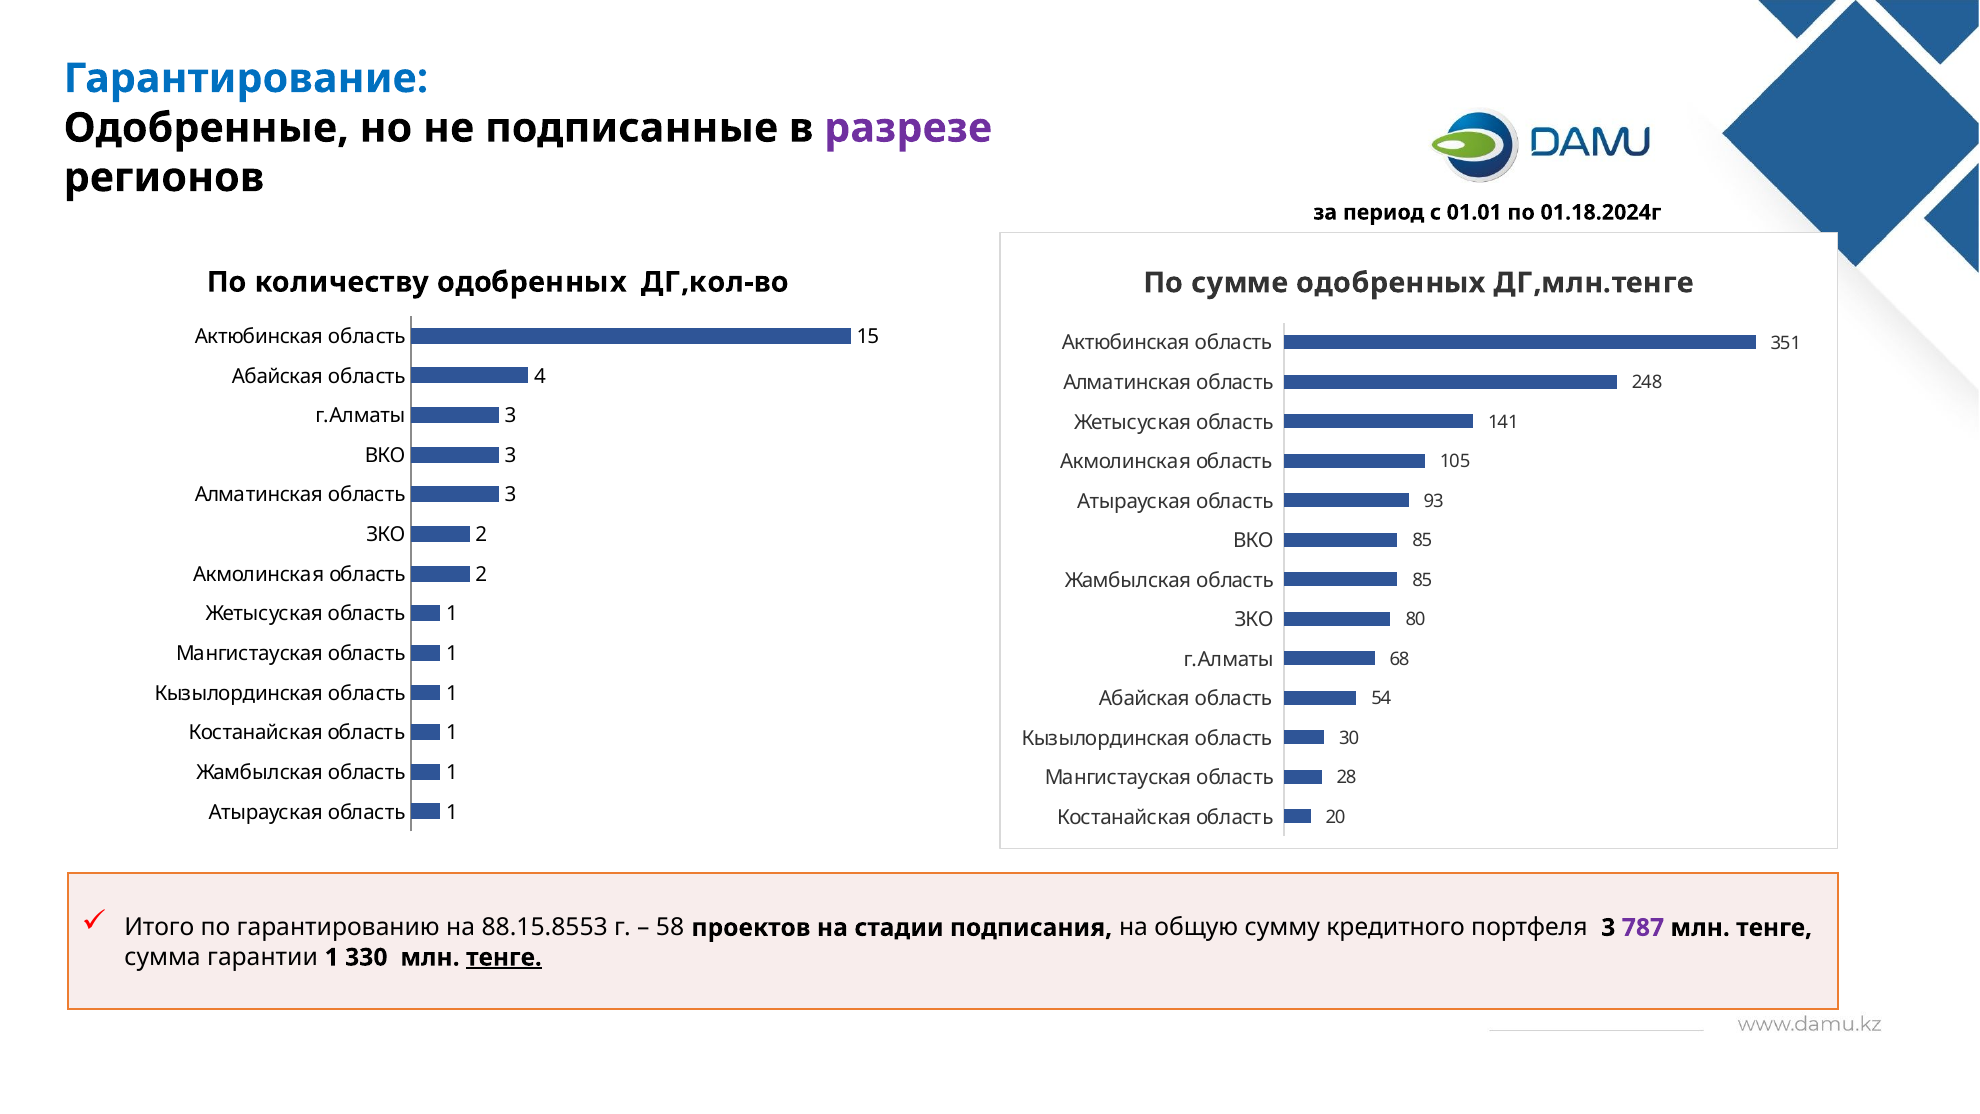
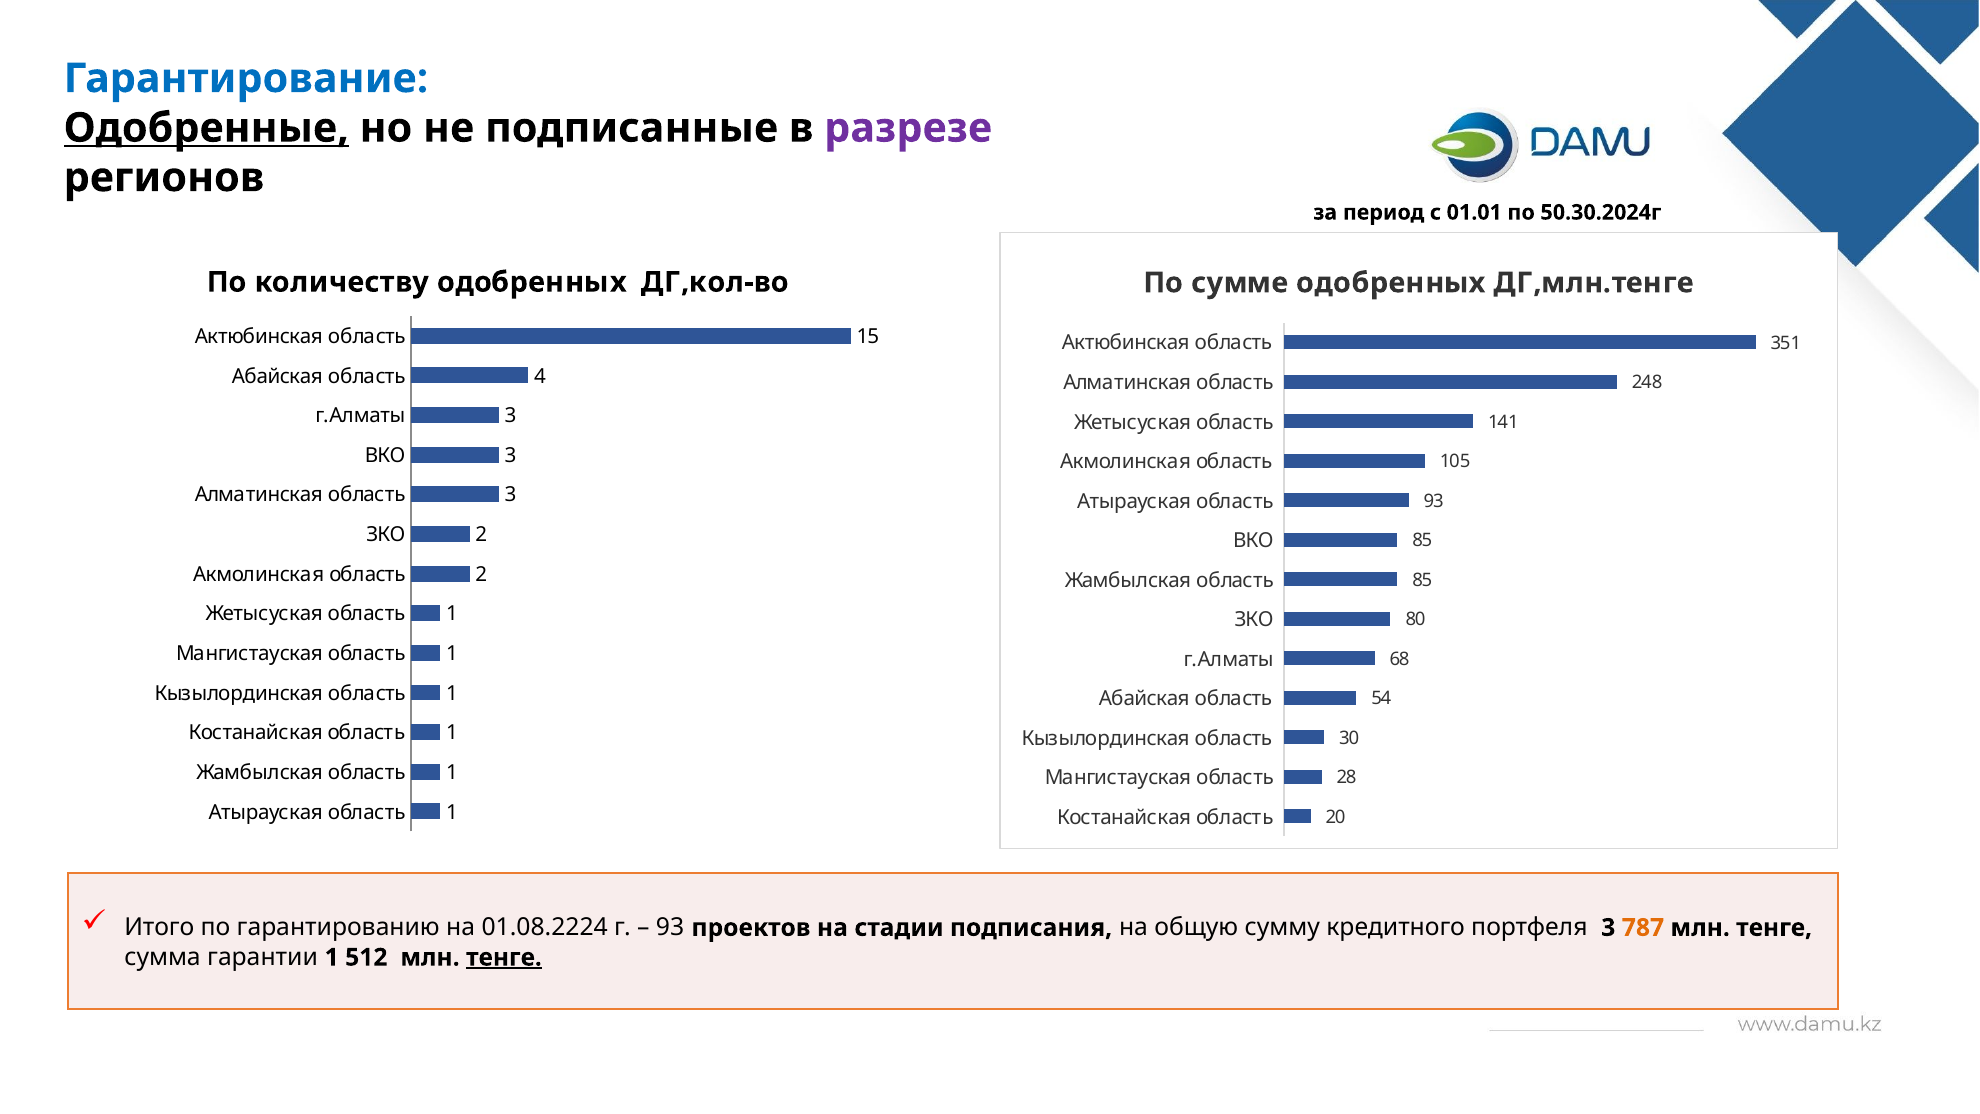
Одобренные underline: none -> present
01.18.2024г: 01.18.2024г -> 50.30.2024г
88.15.8553: 88.15.8553 -> 01.08.2224
58 at (670, 927): 58 -> 93
787 colour: purple -> orange
330: 330 -> 512
